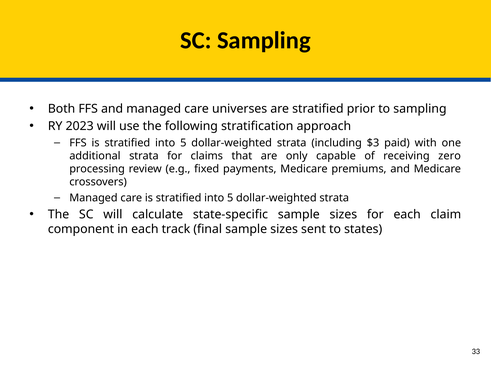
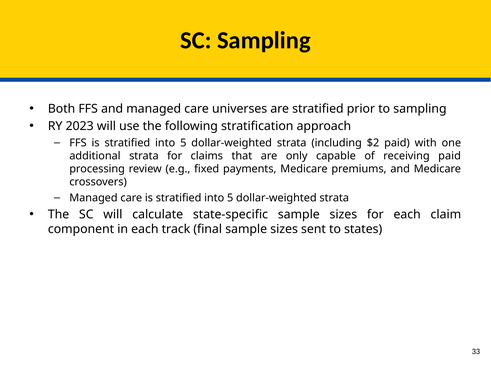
$3: $3 -> $2
receiving zero: zero -> paid
